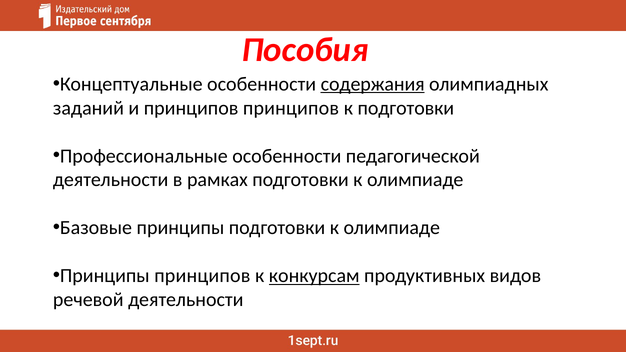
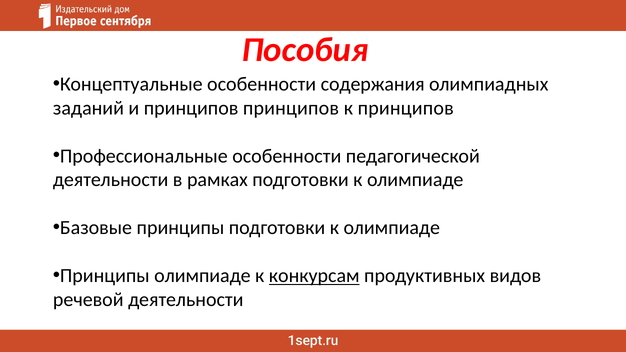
содержания underline: present -> none
к подготовки: подготовки -> принципов
Принципы принципов: принципов -> олимпиаде
